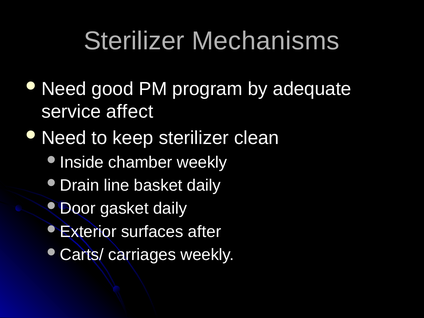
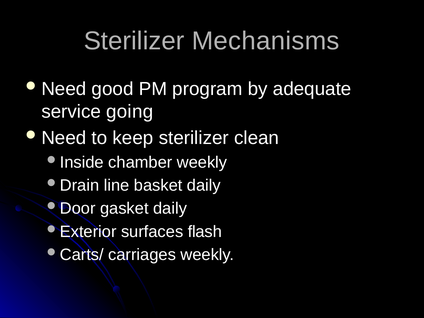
affect: affect -> going
after: after -> flash
